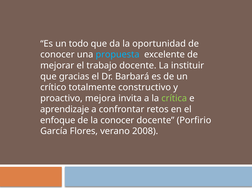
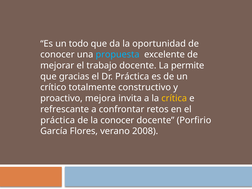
instituir: instituir -> permite
Dr Barbará: Barbará -> Práctica
crítica colour: light green -> yellow
aprendizaje: aprendizaje -> refrescante
enfoque at (58, 120): enfoque -> práctica
